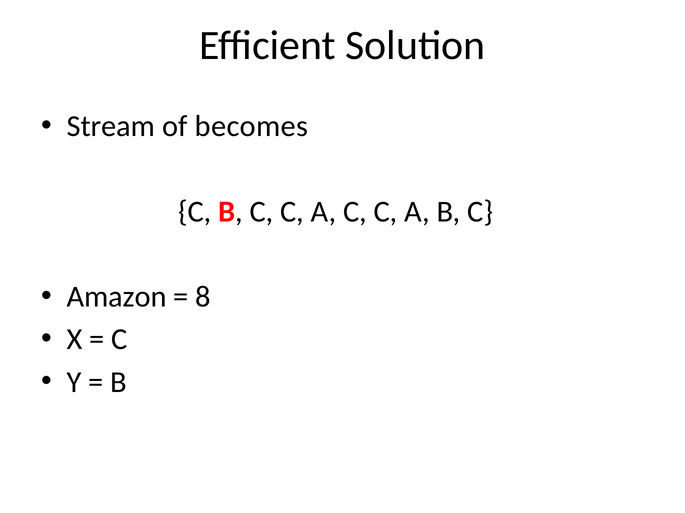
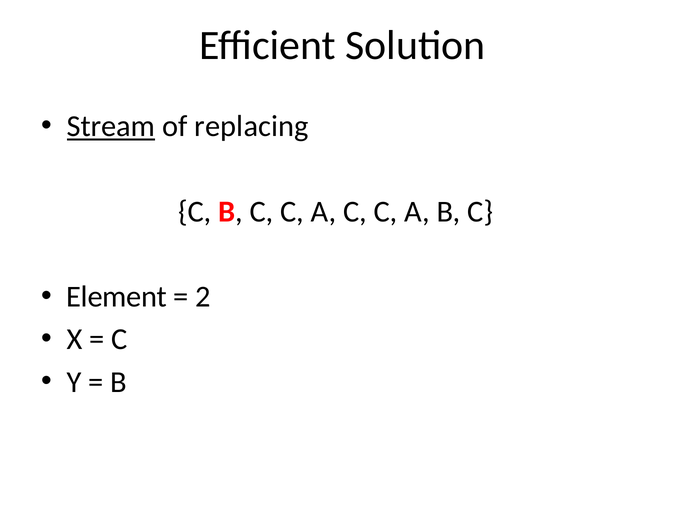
Stream underline: none -> present
becomes: becomes -> replacing
Amazon: Amazon -> Element
8: 8 -> 2
